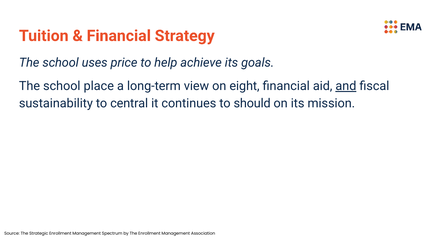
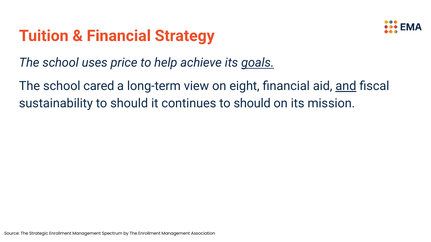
goals underline: none -> present
place: place -> cared
sustainability to central: central -> should
